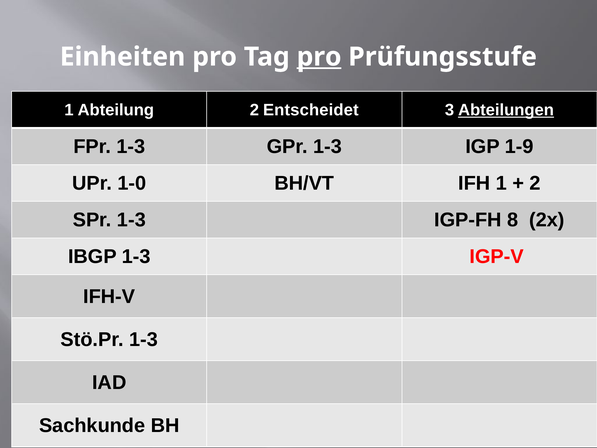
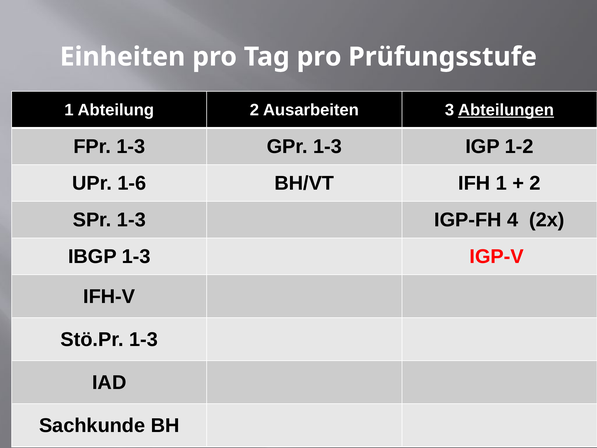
pro at (319, 57) underline: present -> none
Entscheidet: Entscheidet -> Ausarbeiten
1-9: 1-9 -> 1-2
1-0: 1-0 -> 1-6
8: 8 -> 4
